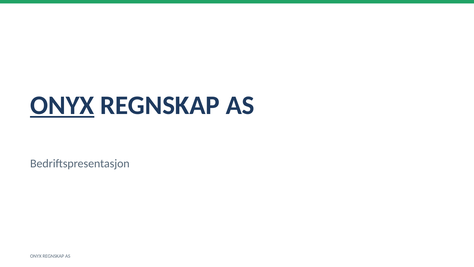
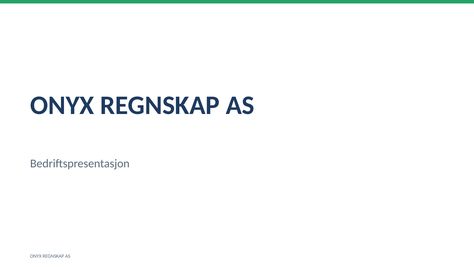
ONYX at (62, 105) underline: present -> none
